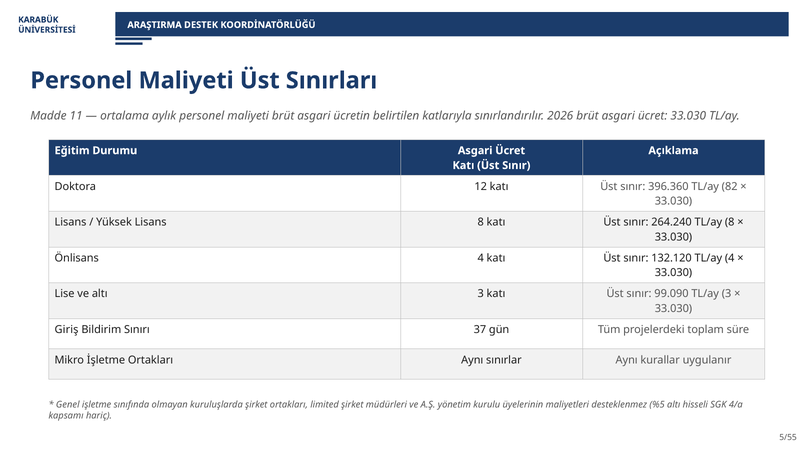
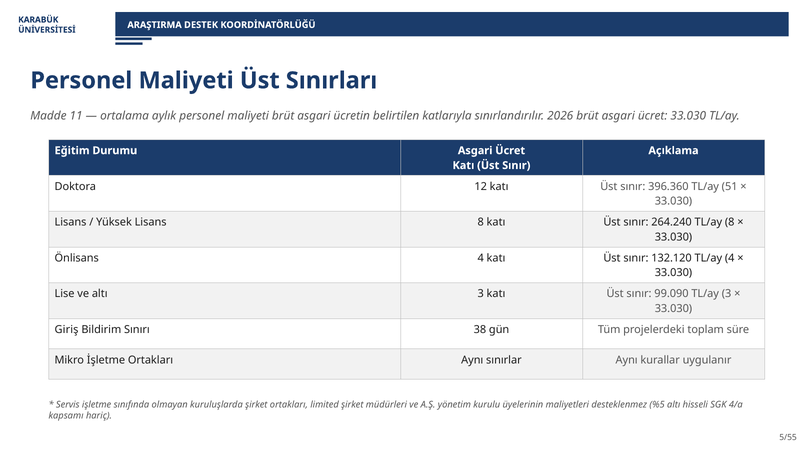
82: 82 -> 51
37: 37 -> 38
Genel: Genel -> Servis
